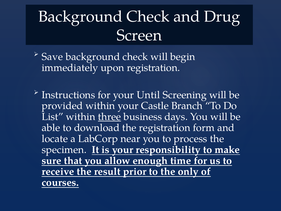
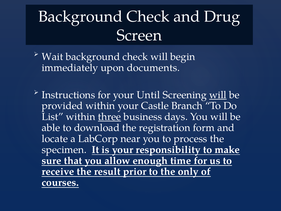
Save: Save -> Wait
upon registration: registration -> documents
will at (218, 95) underline: none -> present
